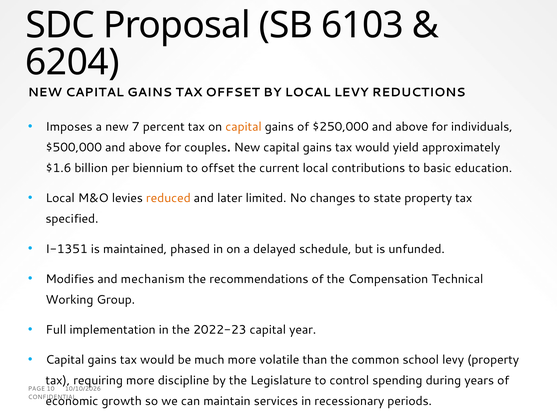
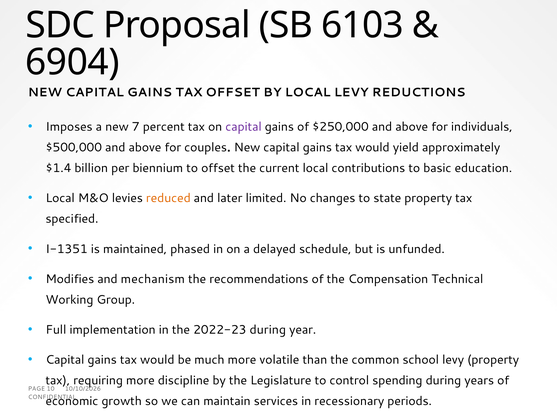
6204: 6204 -> 6904
capital at (244, 127) colour: orange -> purple
$1.6: $1.6 -> $1.4
2022-23 capital: capital -> during
